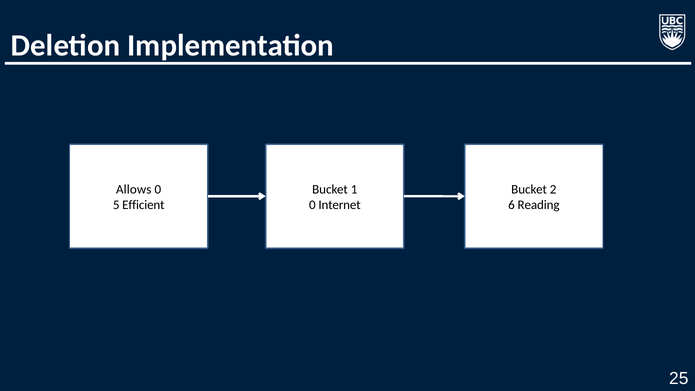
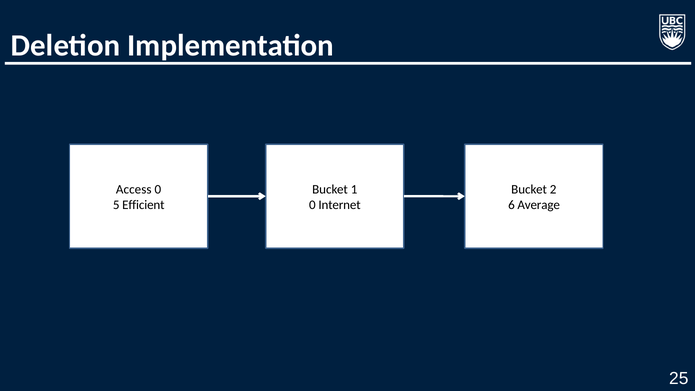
Allows: Allows -> Access
Reading: Reading -> Average
